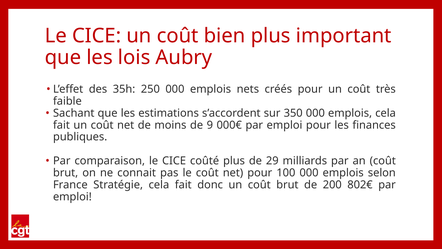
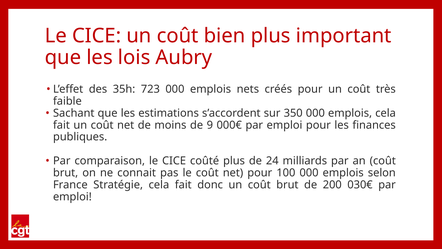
250: 250 -> 723
29: 29 -> 24
802€: 802€ -> 030€
